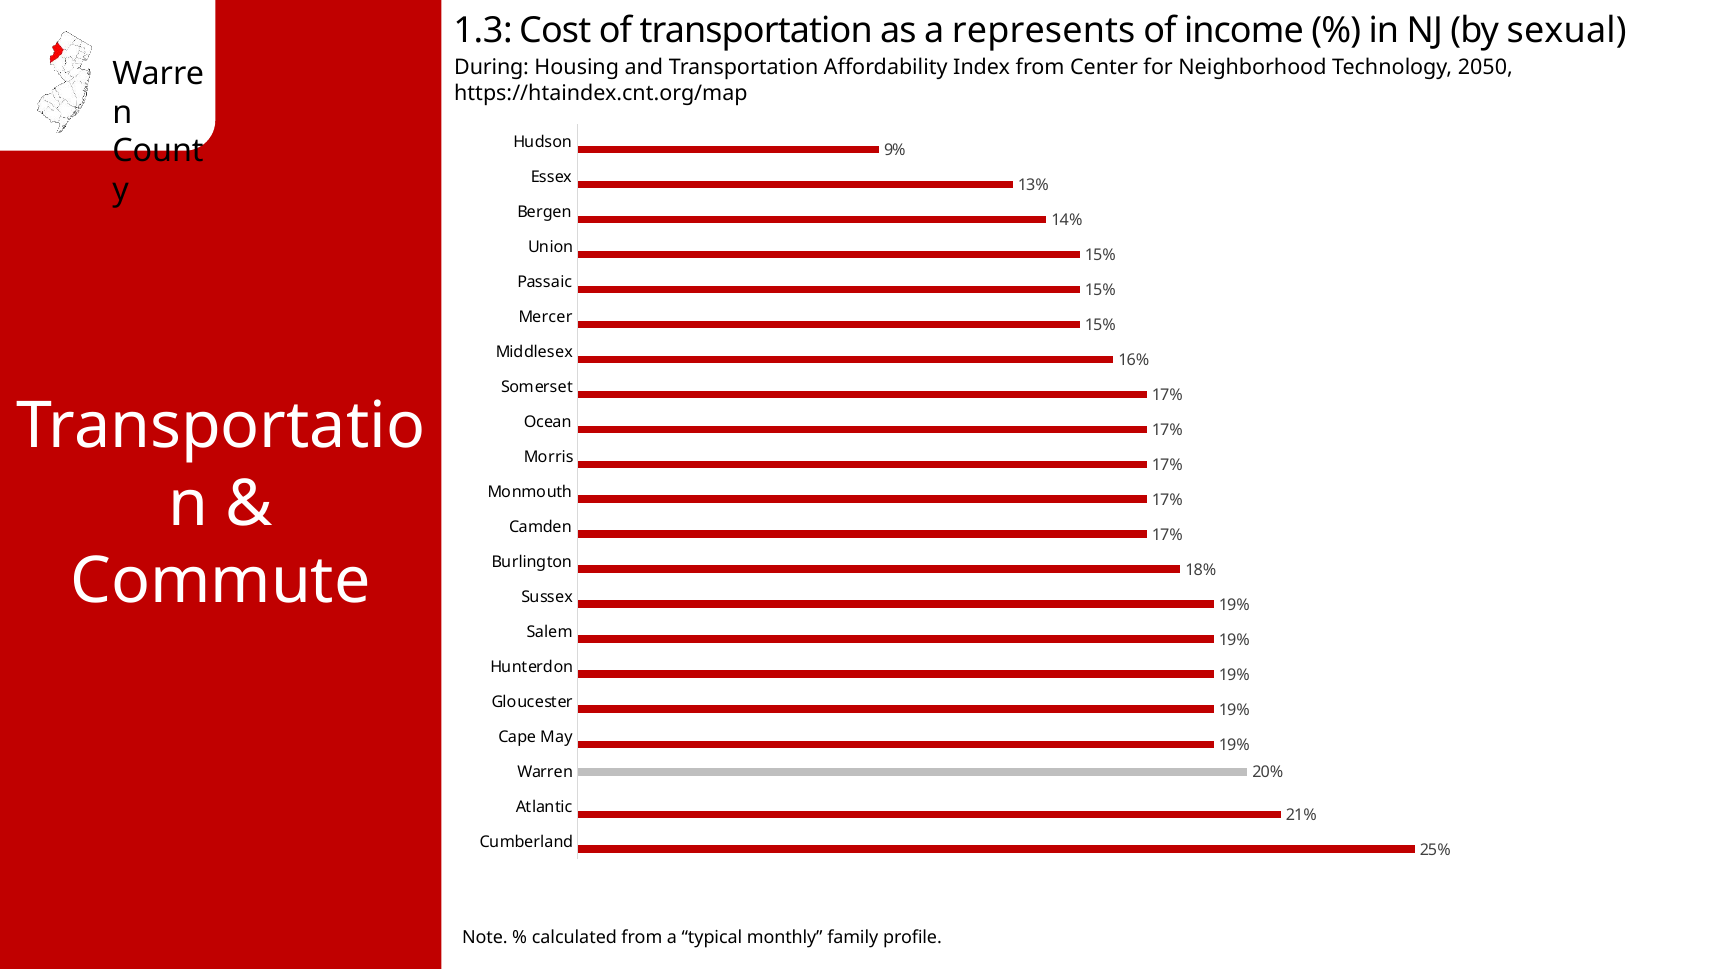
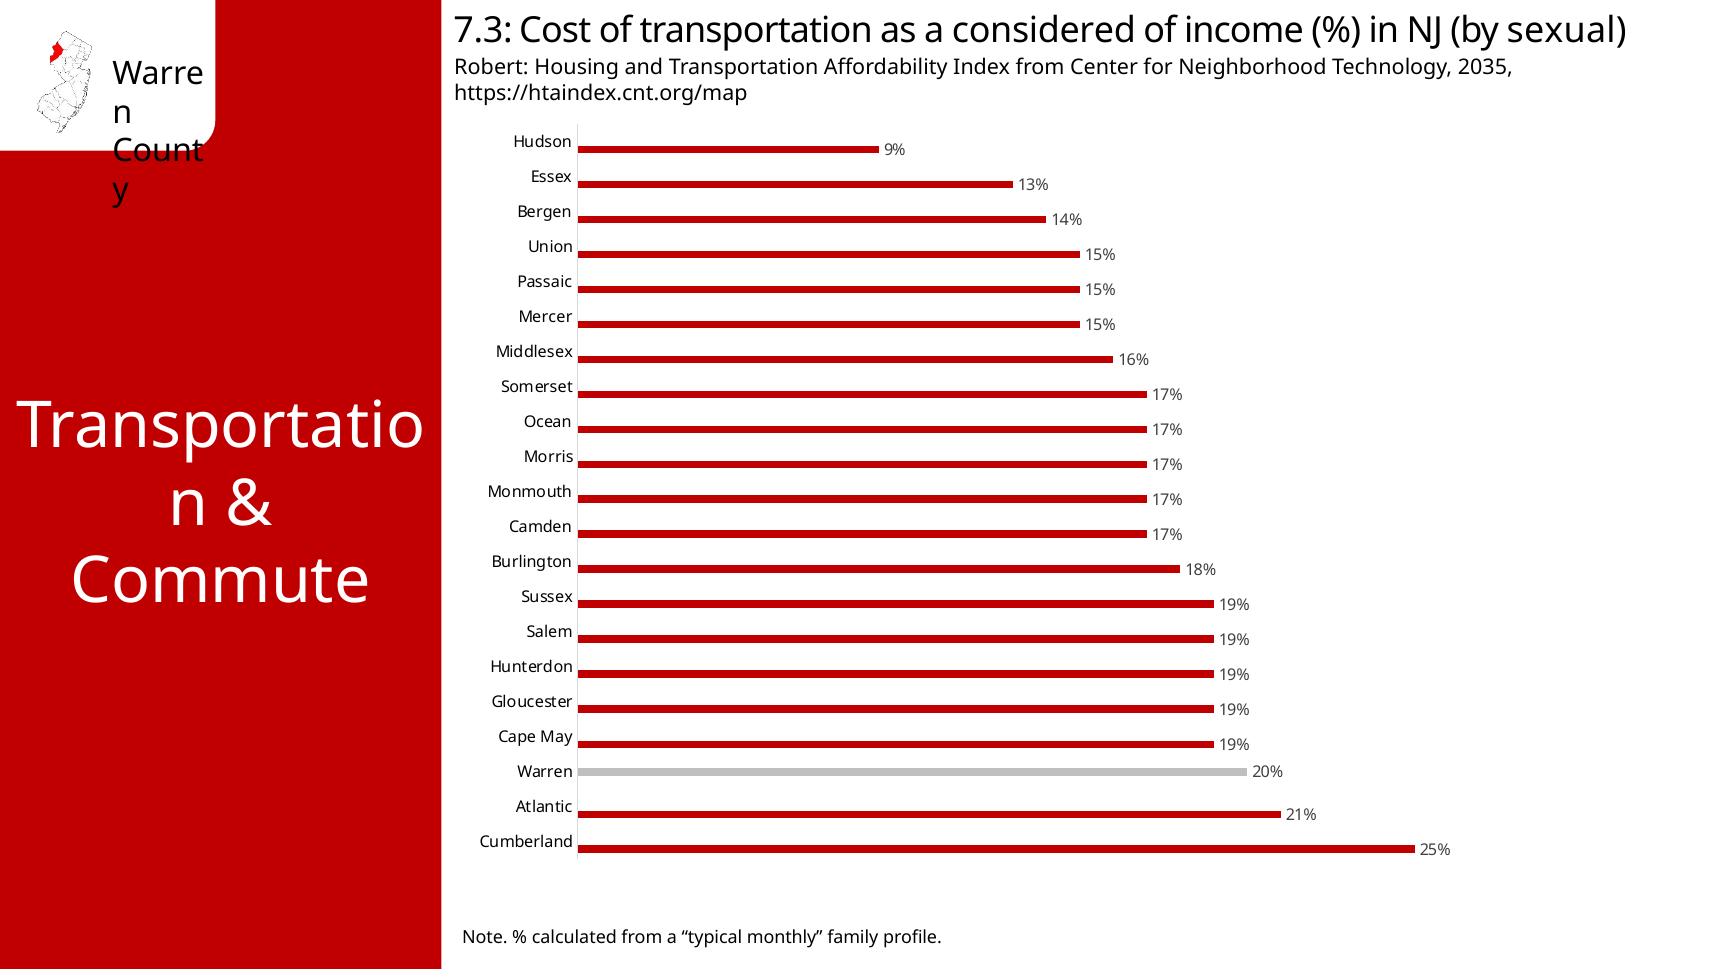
1.3: 1.3 -> 7.3
represents: represents -> considered
During: During -> Robert
2050: 2050 -> 2035
